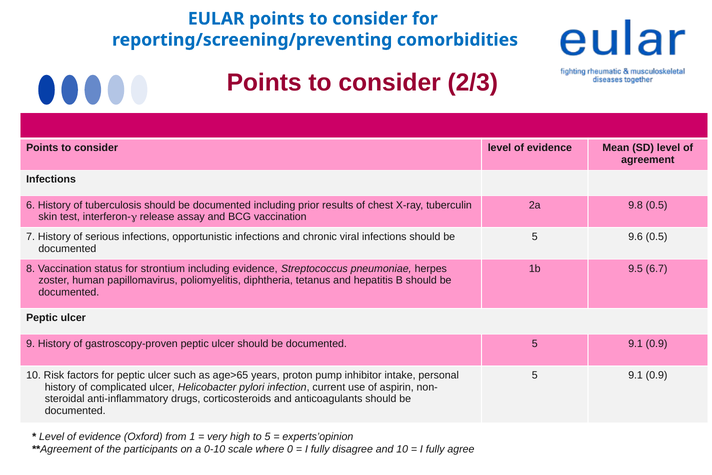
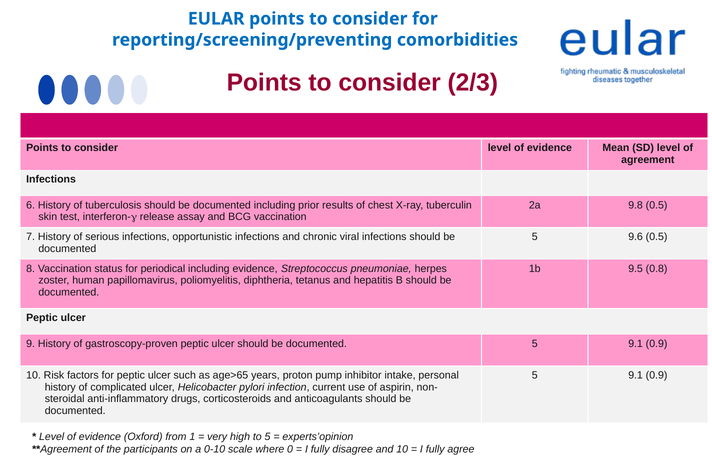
strontium: strontium -> periodical
6.7: 6.7 -> 0.8
